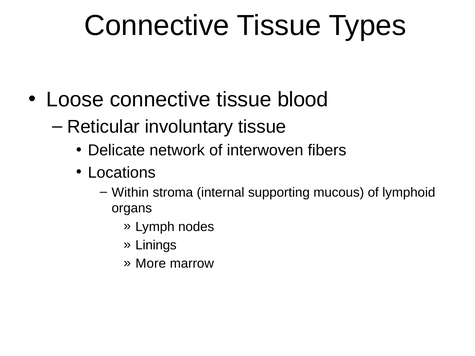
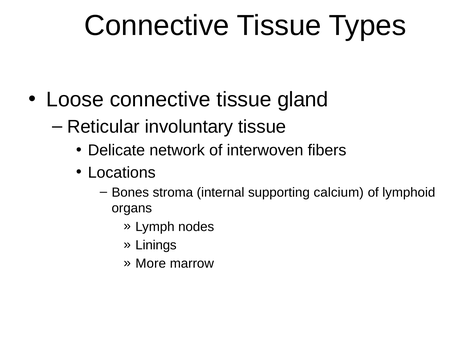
blood: blood -> gland
Within: Within -> Bones
mucous: mucous -> calcium
